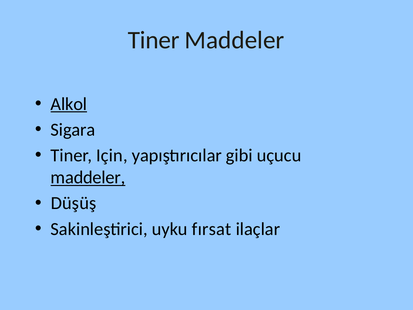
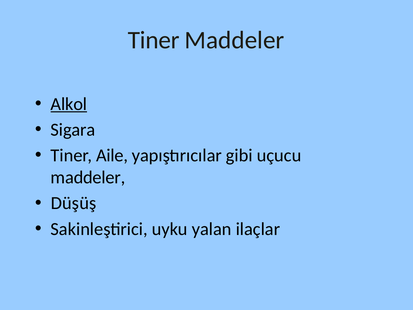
Için: Için -> Aile
maddeler at (88, 177) underline: present -> none
fırsat: fırsat -> yalan
